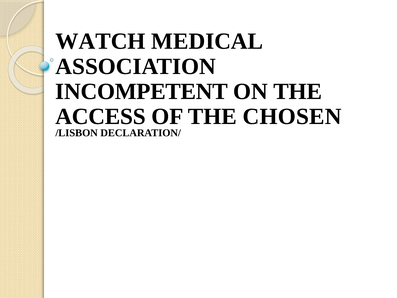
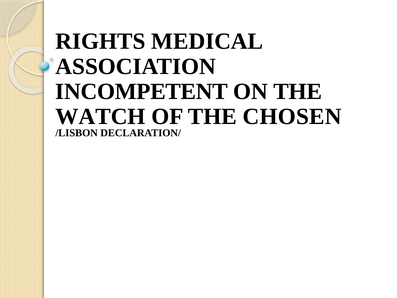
WATCH: WATCH -> RIGHTS
ACCESS: ACCESS -> WATCH
